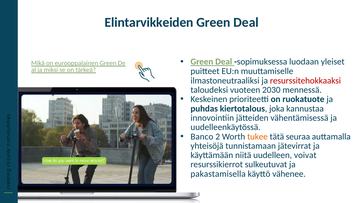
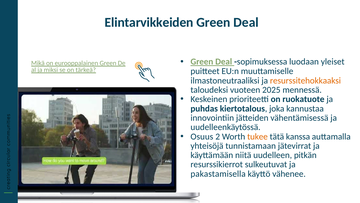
resurssitehokkaaksi colour: red -> orange
2030: 2030 -> 2025
Banco: Banco -> Osuus
seuraa: seuraa -> kanssa
voivat: voivat -> pitkän
